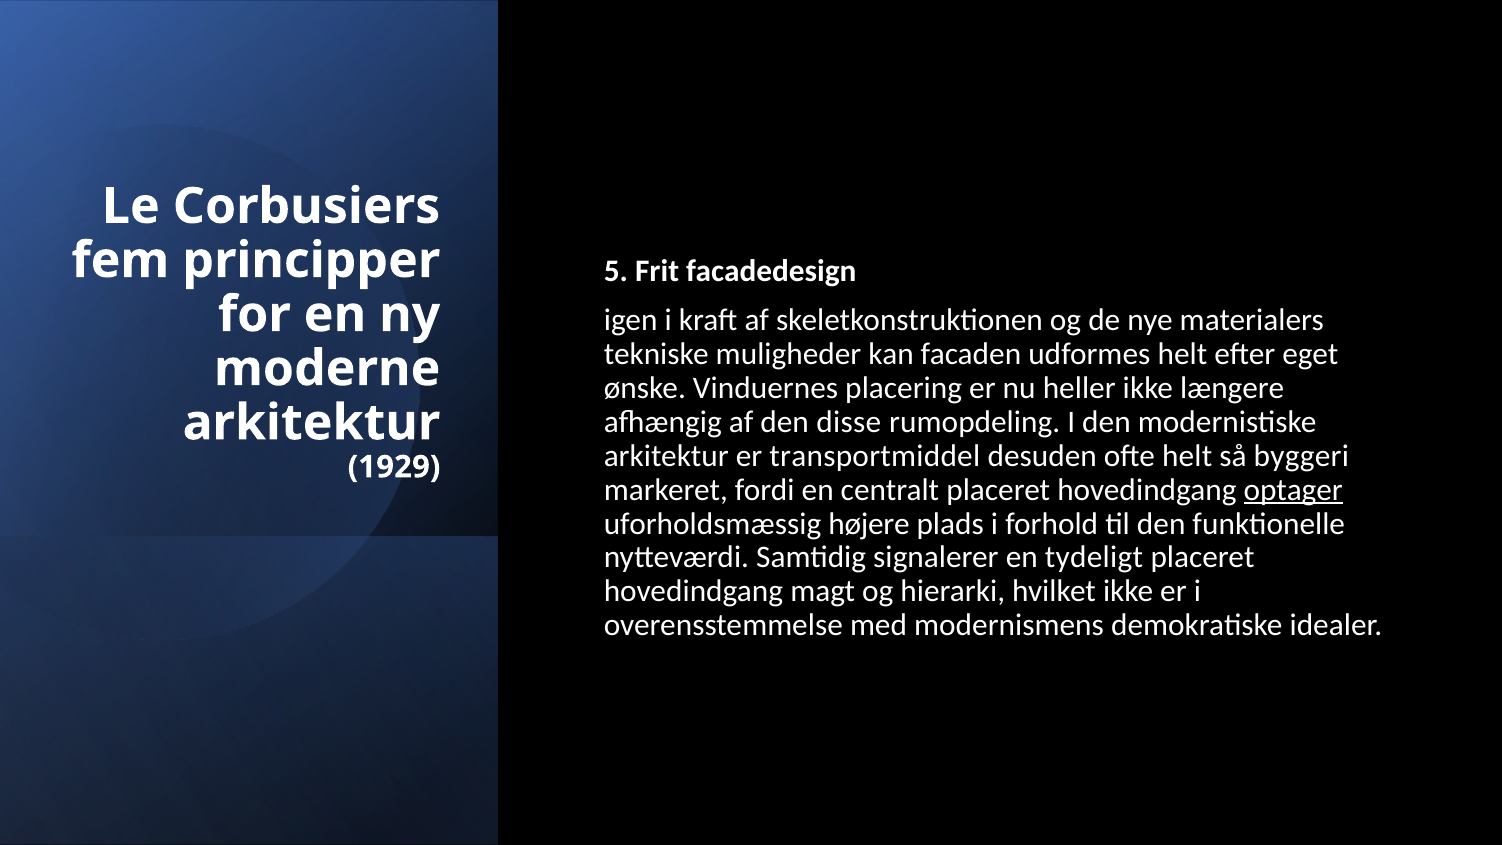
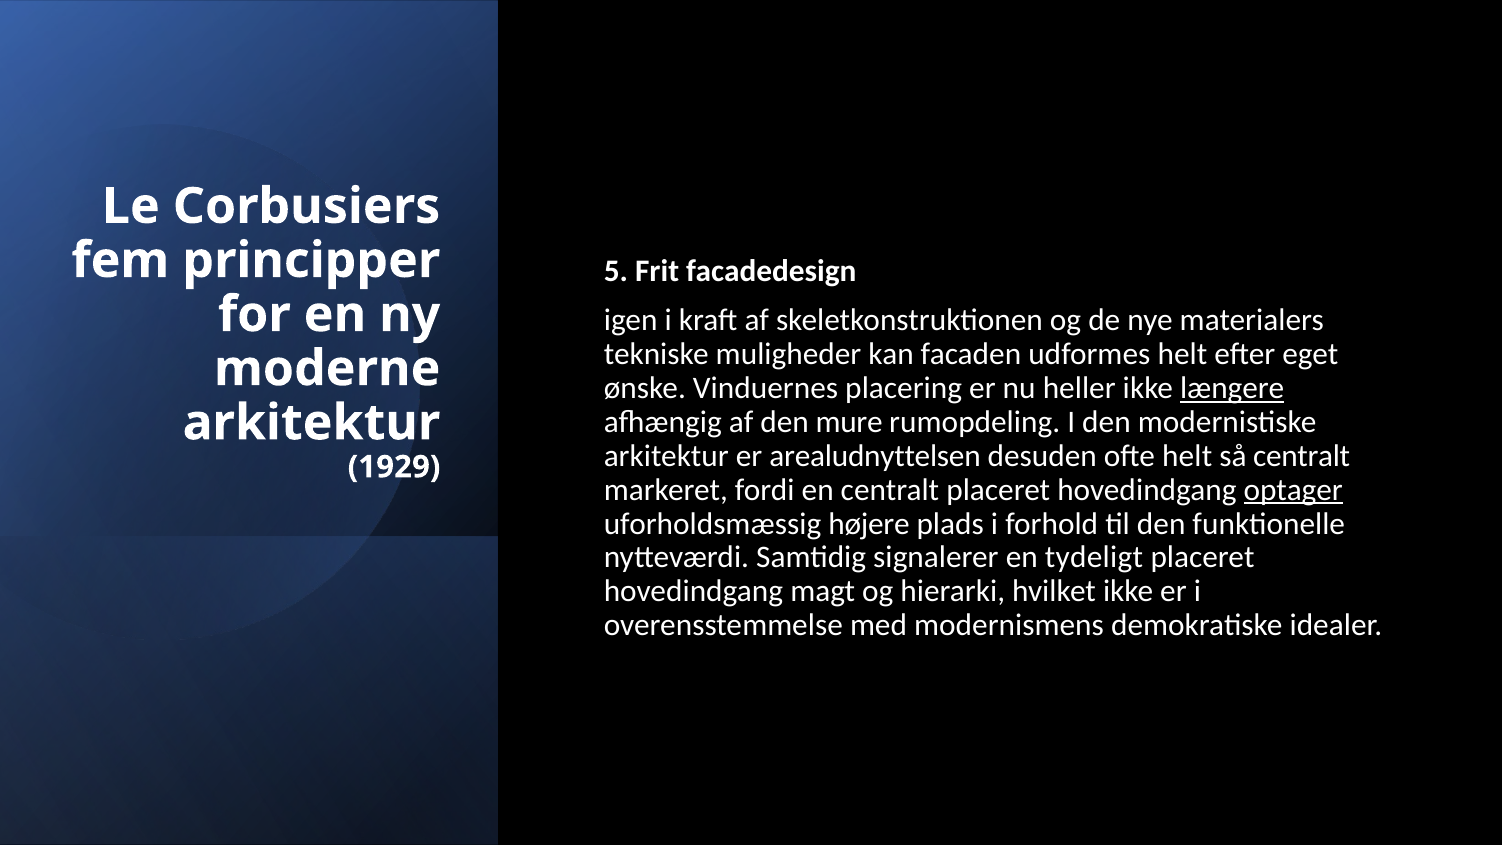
længere underline: none -> present
disse: disse -> mure
transportmiddel: transportmiddel -> arealudnyttelsen
så byggeri: byggeri -> centralt
